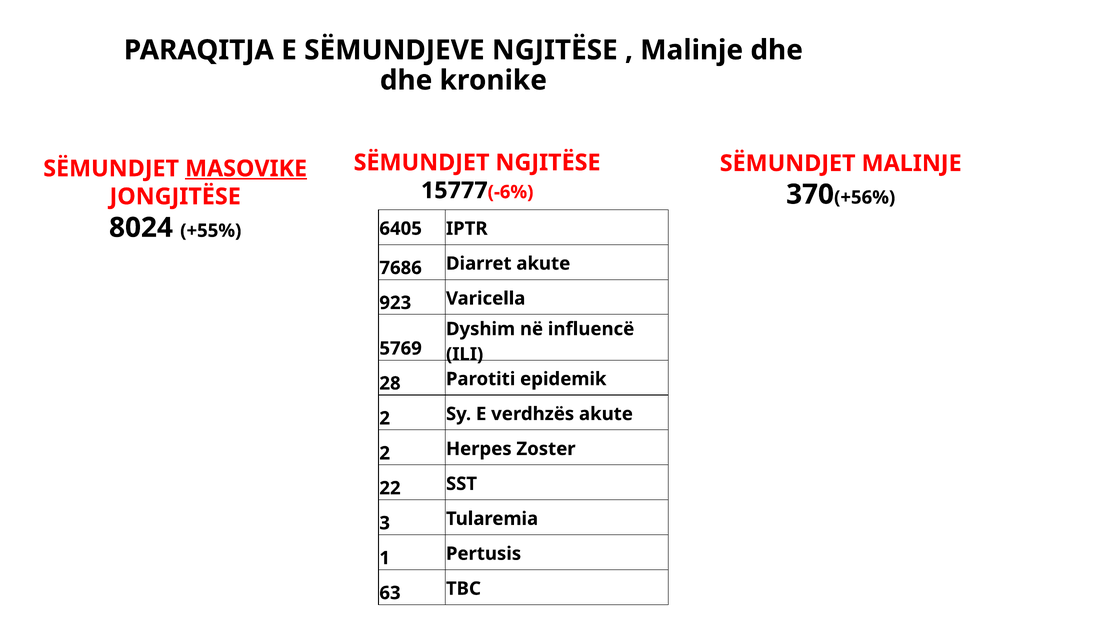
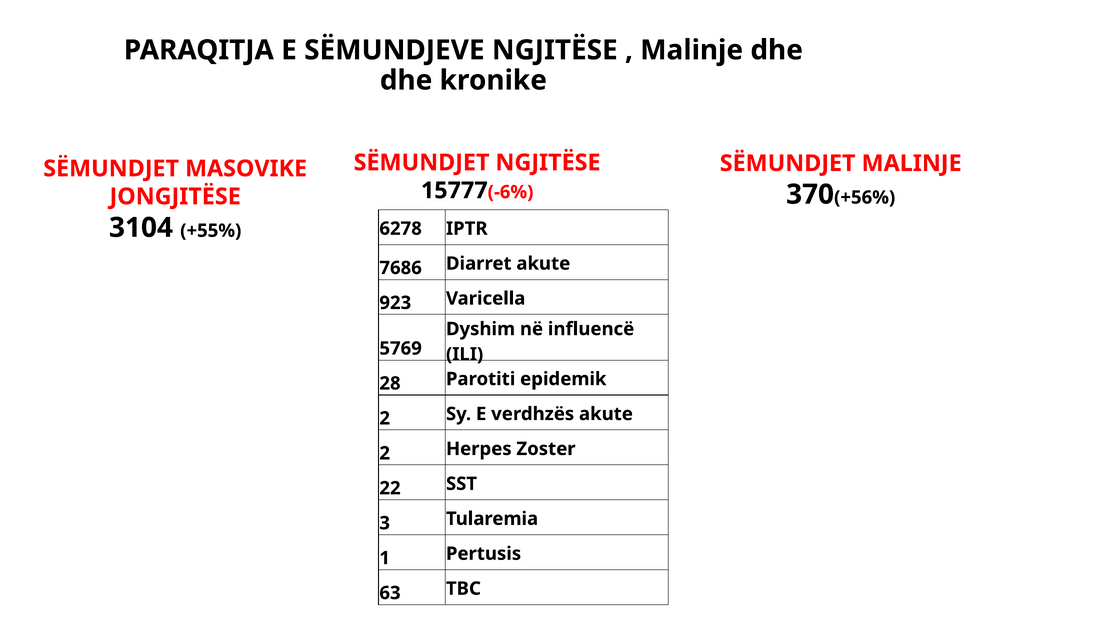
MASOVIKE underline: present -> none
8024: 8024 -> 3104
6405: 6405 -> 6278
